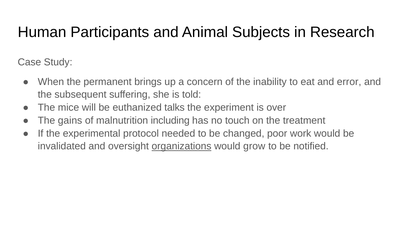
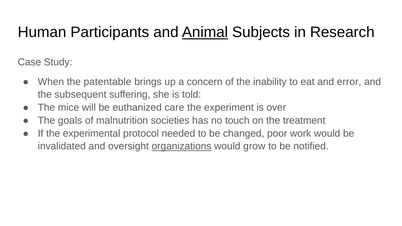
Animal underline: none -> present
permanent: permanent -> patentable
talks: talks -> care
gains: gains -> goals
including: including -> societies
